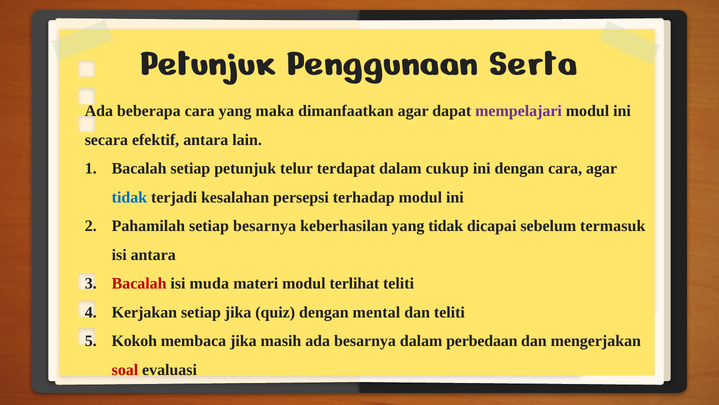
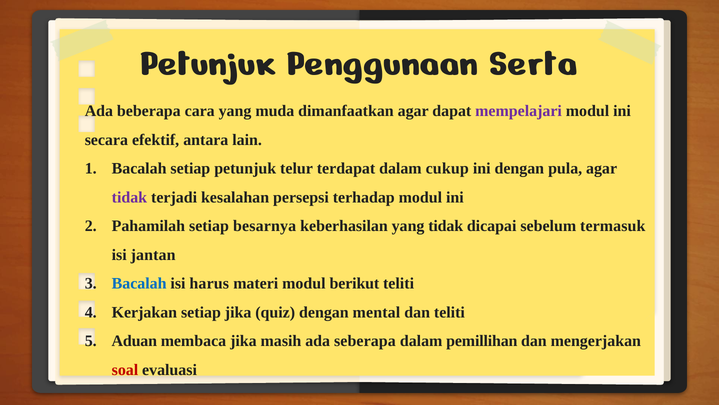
maka: maka -> muda
dengan cara: cara -> pula
tidak at (129, 197) colour: blue -> purple
isi antara: antara -> jantan
Bacalah at (139, 283) colour: red -> blue
muda: muda -> harus
terlihat: terlihat -> berikut
Kokoh: Kokoh -> Aduan
ada besarnya: besarnya -> seberapa
perbedaan: perbedaan -> pemillihan
